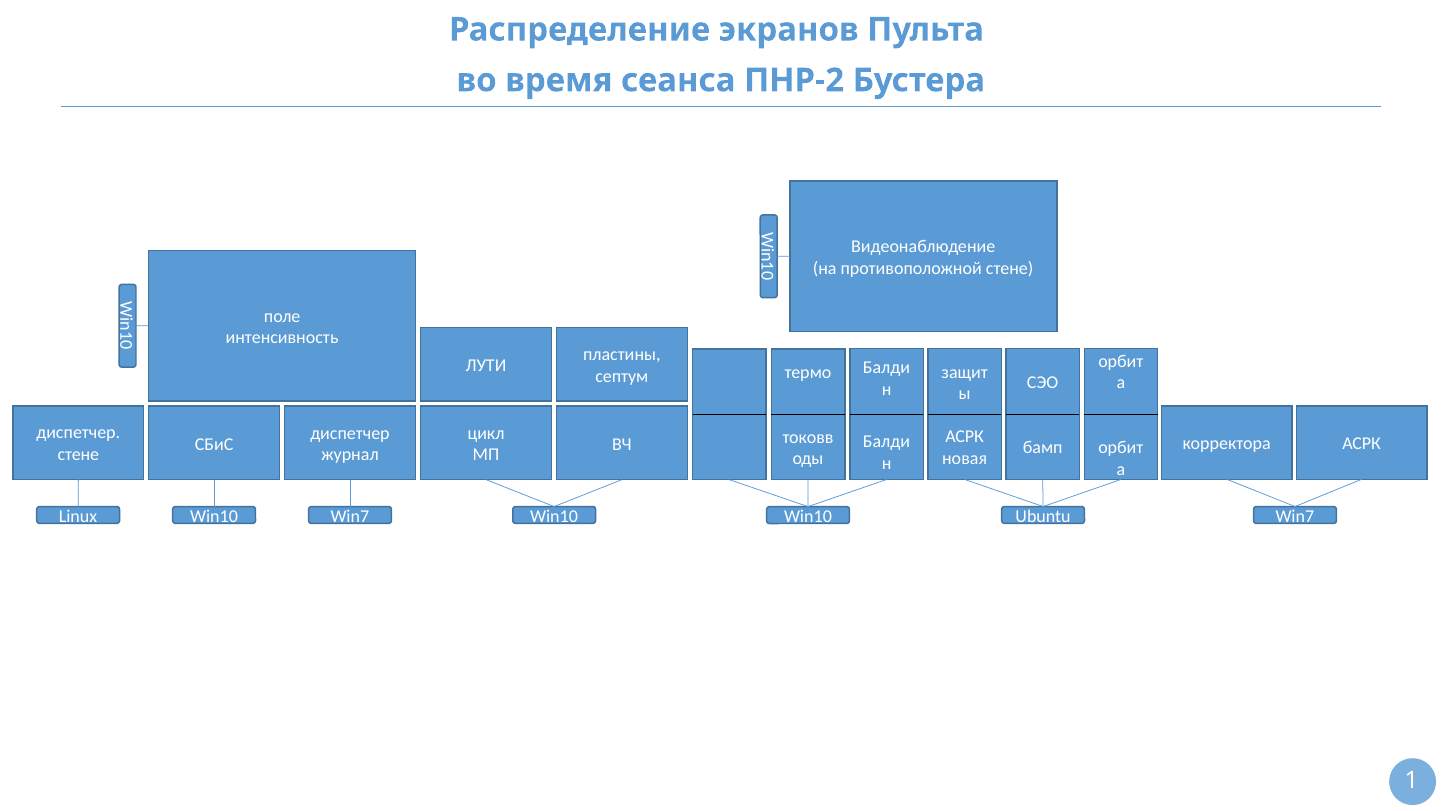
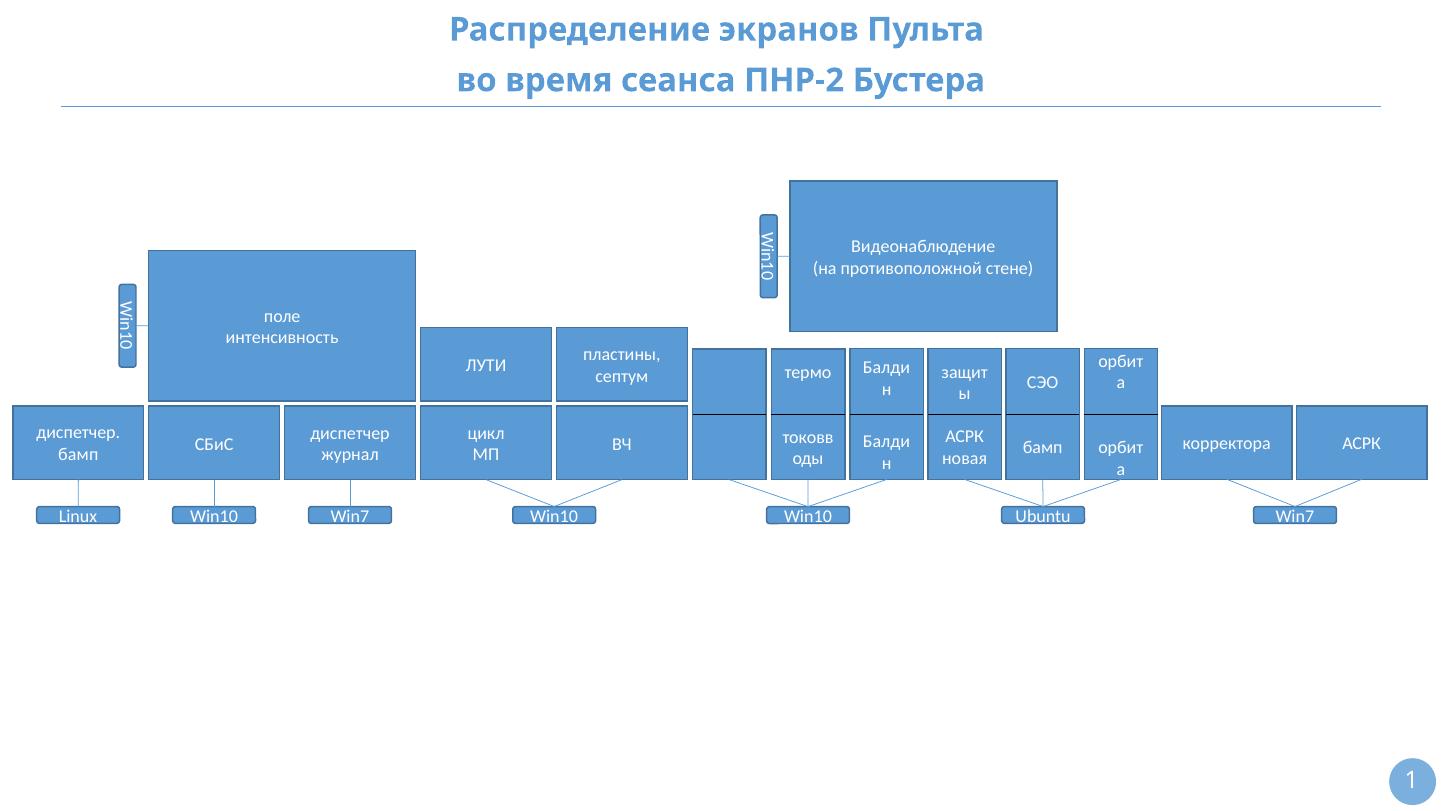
стене at (78, 455): стене -> бамп
